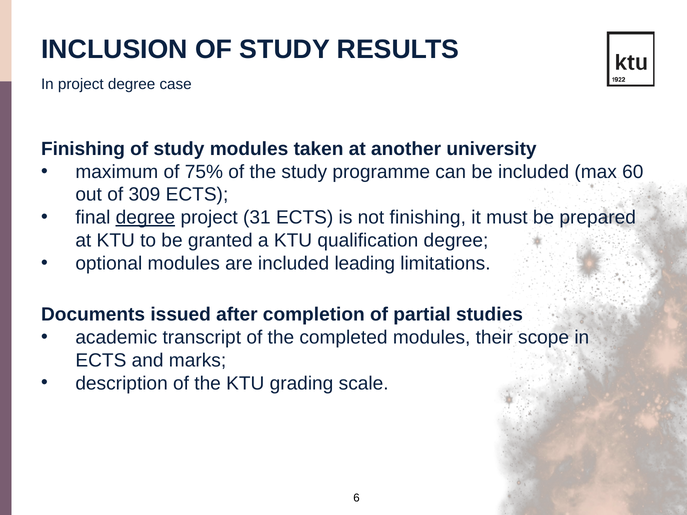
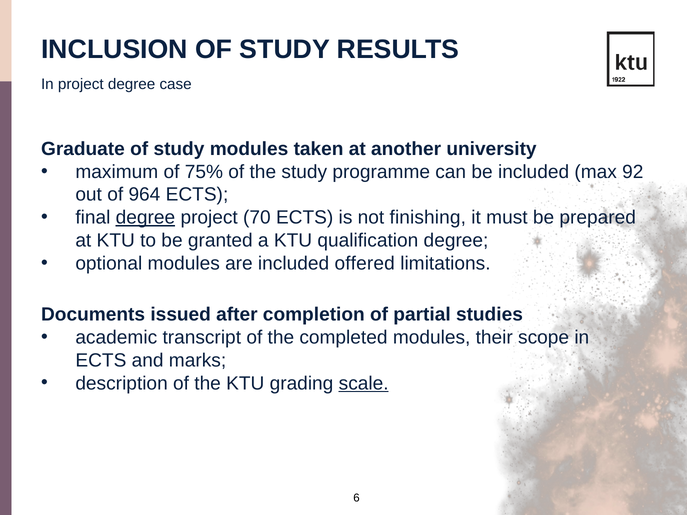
Finishing at (83, 149): Finishing -> Graduate
60: 60 -> 92
309: 309 -> 964
31: 31 -> 70
leading: leading -> offered
scale underline: none -> present
